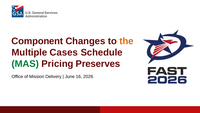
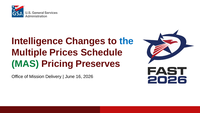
Component: Component -> Intelligence
the colour: orange -> blue
Cases: Cases -> Prices
